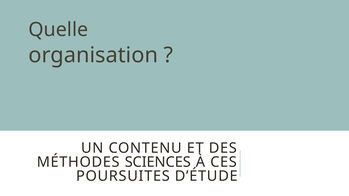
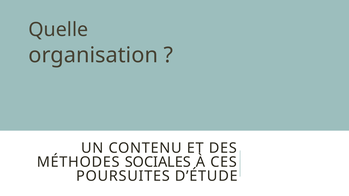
SCIENCES: SCIENCES -> SOCIALES
